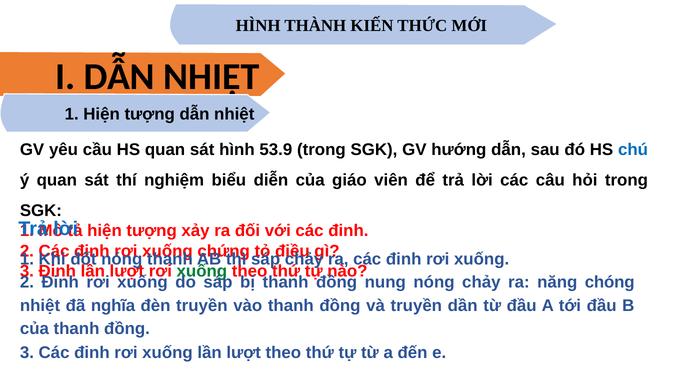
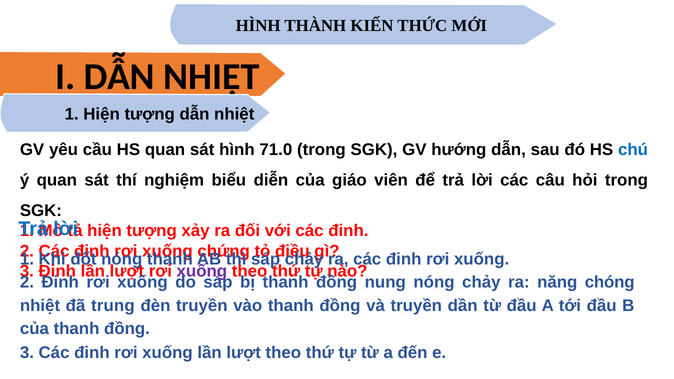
53.9: 53.9 -> 71.0
xuống at (202, 271) colour: green -> purple
nghĩa: nghĩa -> trung
